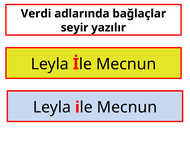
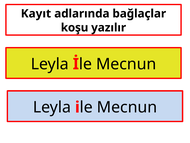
Verdi: Verdi -> Kayıt
seyir: seyir -> koşu
